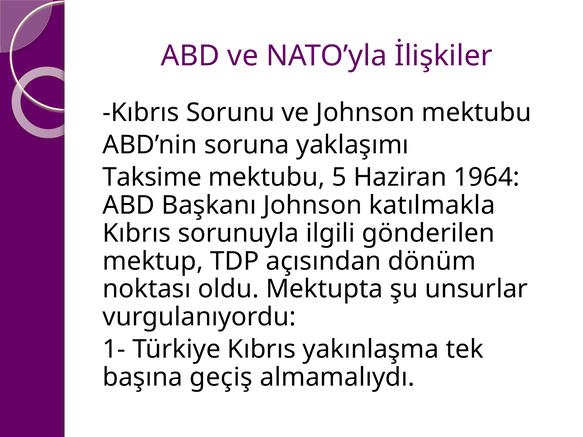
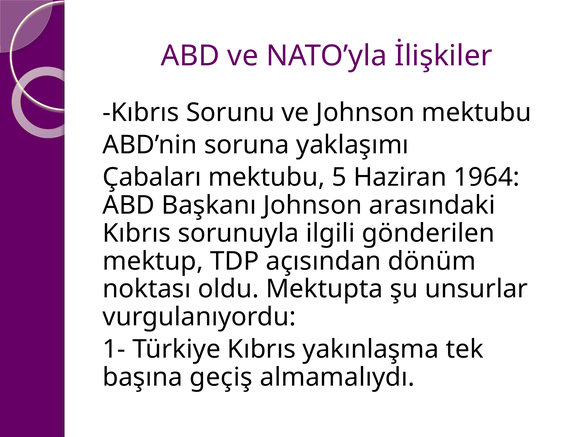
Taksime: Taksime -> Çabaları
katılmakla: katılmakla -> arasındaki
